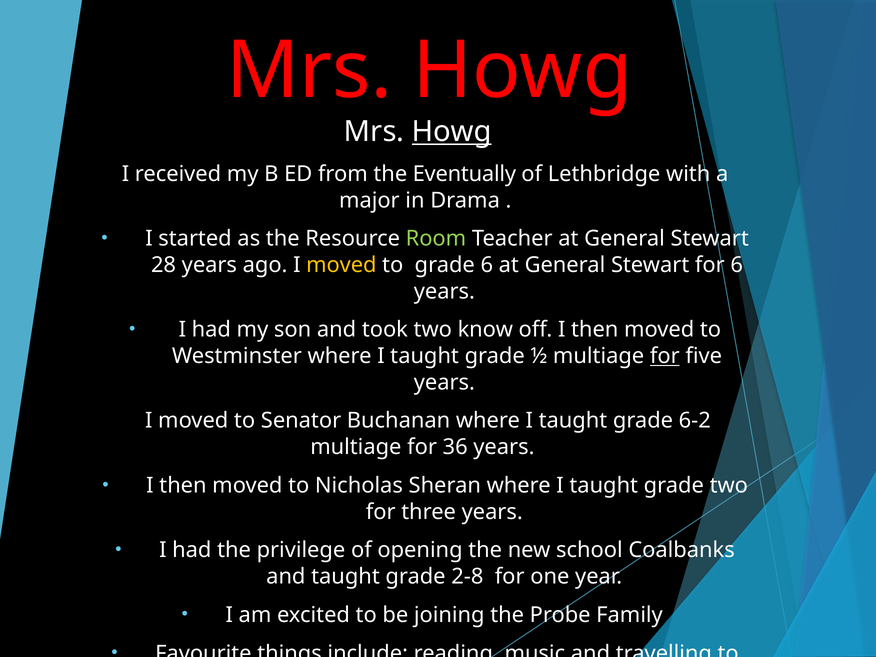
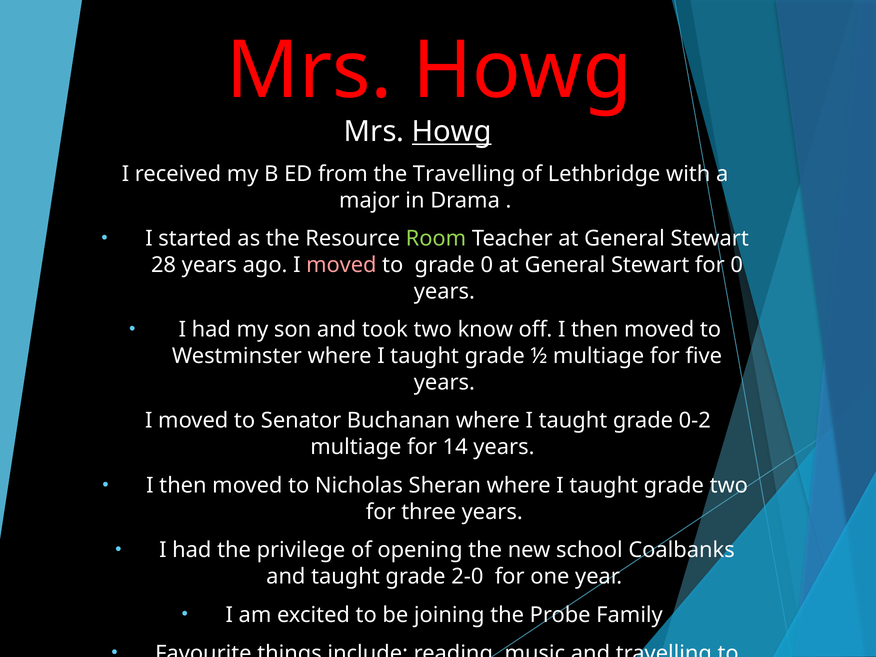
the Eventually: Eventually -> Travelling
moved at (341, 265) colour: yellow -> pink
grade 6: 6 -> 0
for 6: 6 -> 0
for at (665, 356) underline: present -> none
6-2: 6-2 -> 0-2
36: 36 -> 14
2-8: 2-8 -> 2-0
